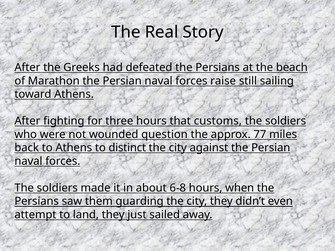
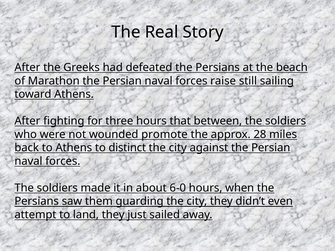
customs: customs -> between
question: question -> promote
77: 77 -> 28
6-8: 6-8 -> 6-0
